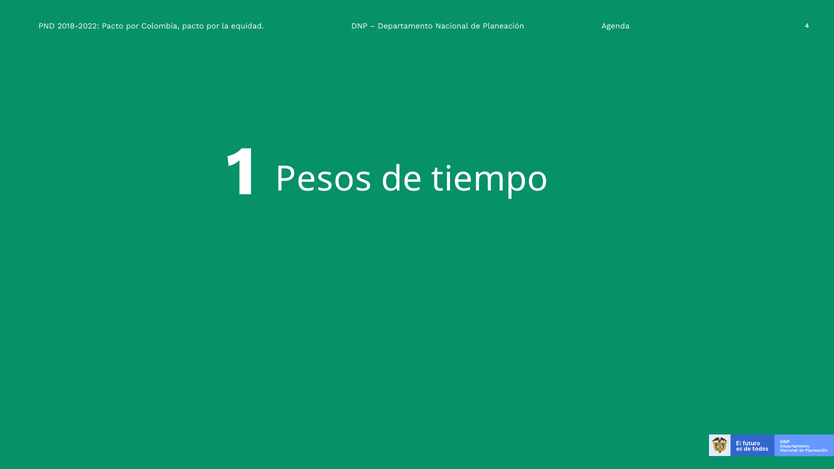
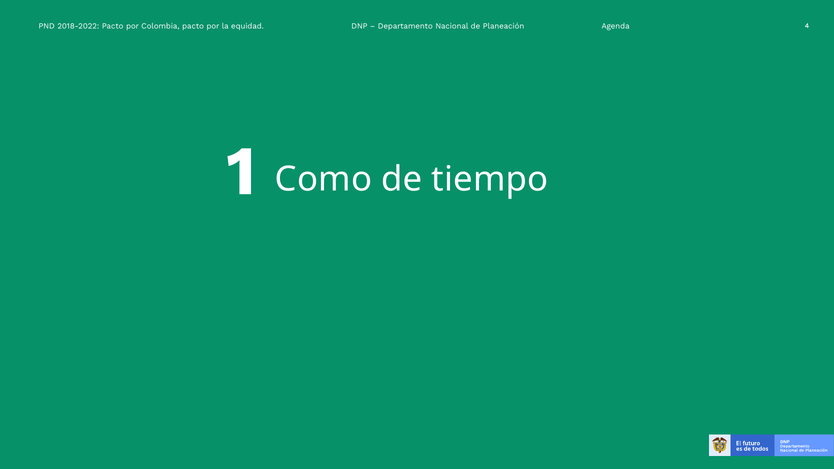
Pesos: Pesos -> Como
